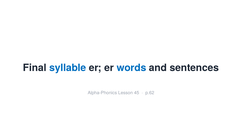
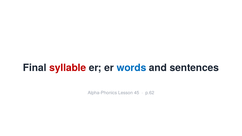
syllable colour: blue -> red
